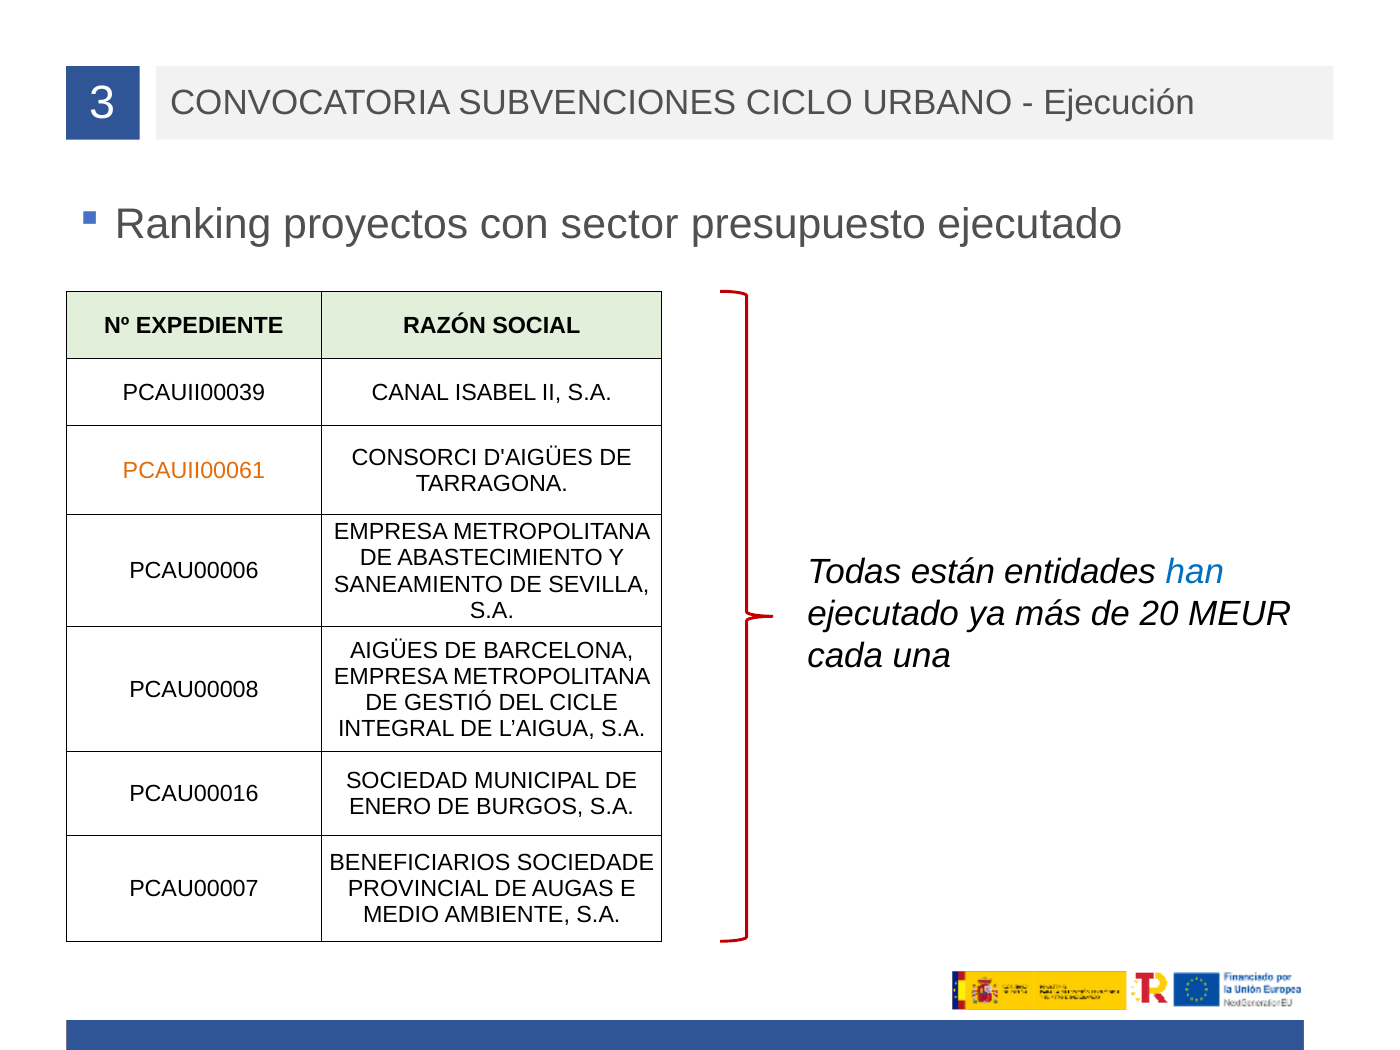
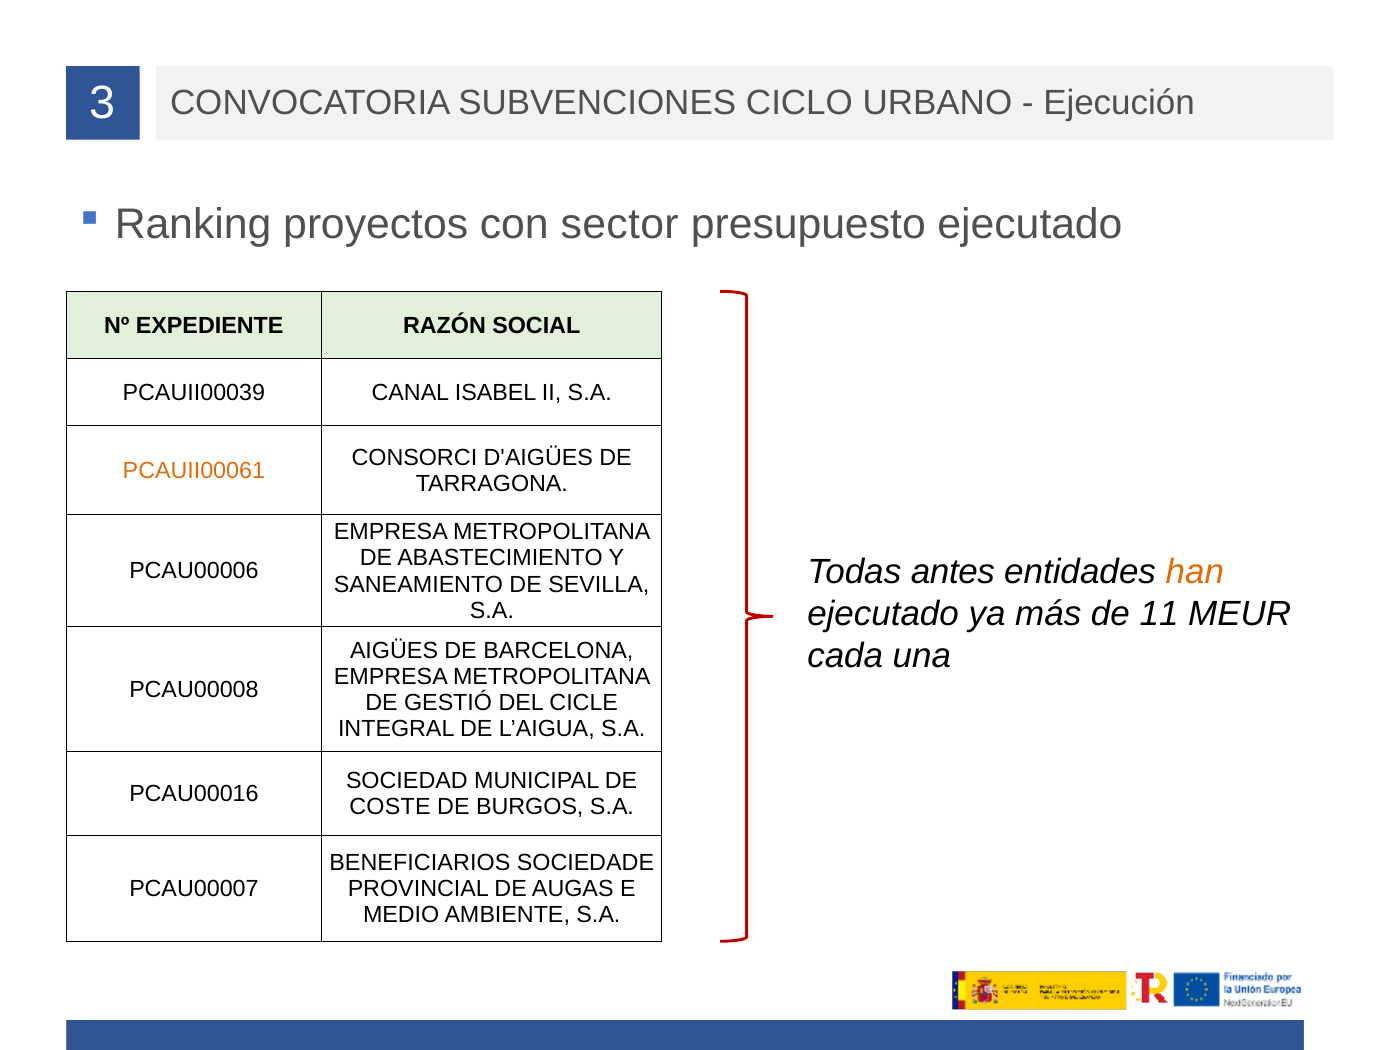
están: están -> antes
han colour: blue -> orange
20: 20 -> 11
ENERO: ENERO -> COSTE
